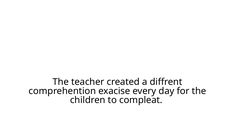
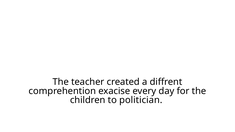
compleat: compleat -> politician
